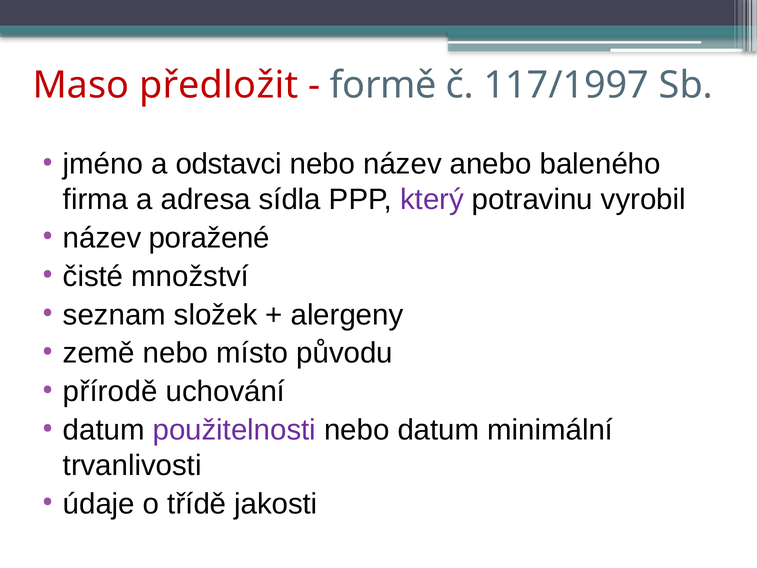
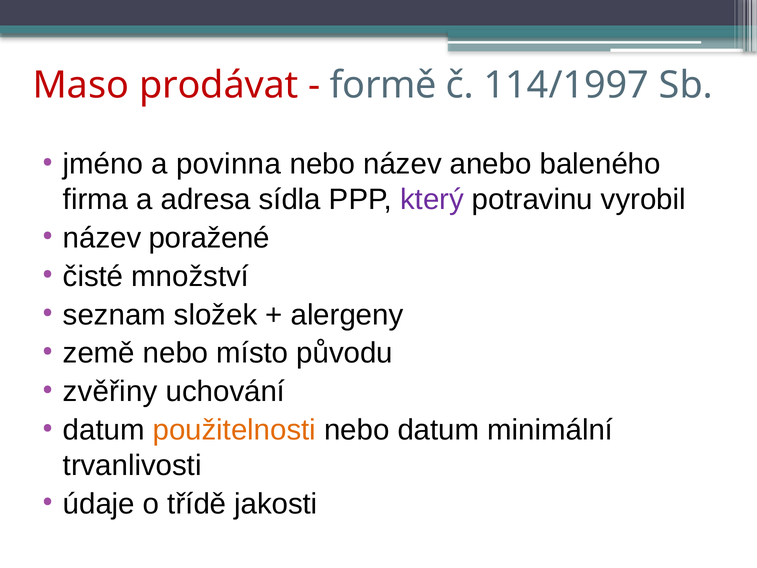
předložit: předložit -> prodávat
117/1997: 117/1997 -> 114/1997
odstavci: odstavci -> povinna
přírodě: přírodě -> zvěřiny
použitelnosti colour: purple -> orange
